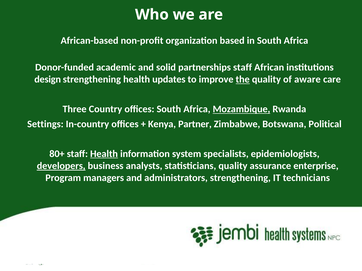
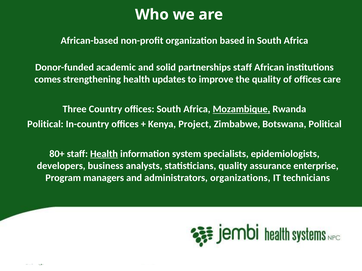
design: design -> comes
the underline: present -> none
of aware: aware -> offices
Settings at (45, 124): Settings -> Political
Partner: Partner -> Project
developers underline: present -> none
administrators strengthening: strengthening -> organizations
